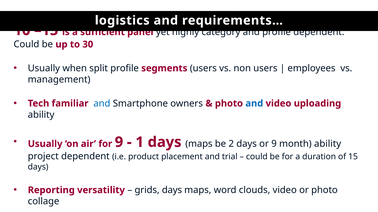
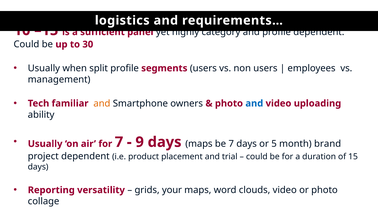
and at (102, 104) colour: blue -> orange
for 9: 9 -> 7
1: 1 -> 9
be 2: 2 -> 7
or 9: 9 -> 5
month ability: ability -> brand
grids days: days -> your
